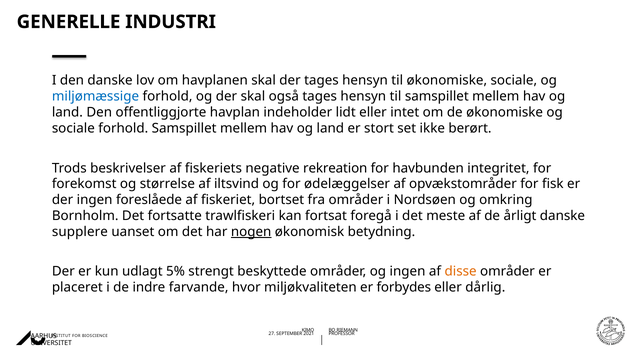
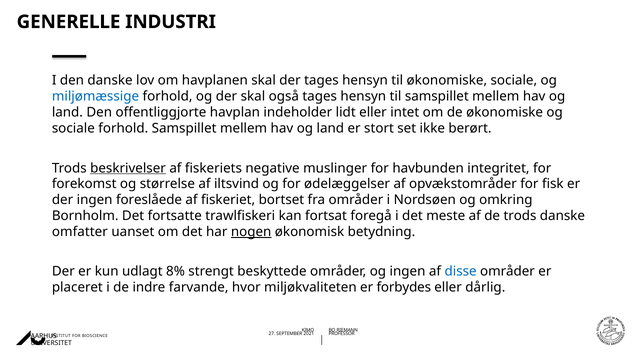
beskrivelser underline: none -> present
rekreation: rekreation -> muslinger
de årligt: årligt -> trods
supplere: supplere -> omfatter
5%: 5% -> 8%
disse colour: orange -> blue
